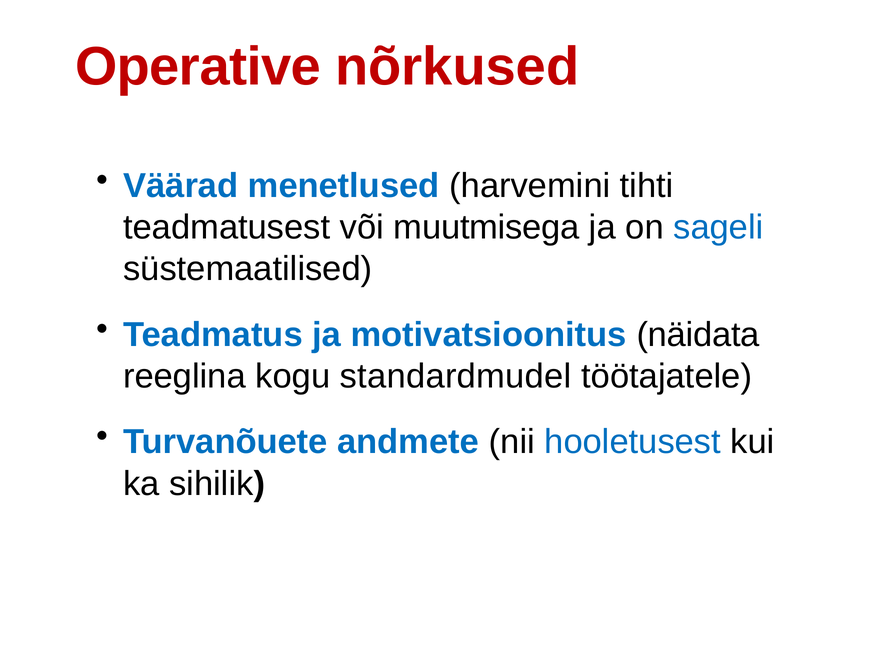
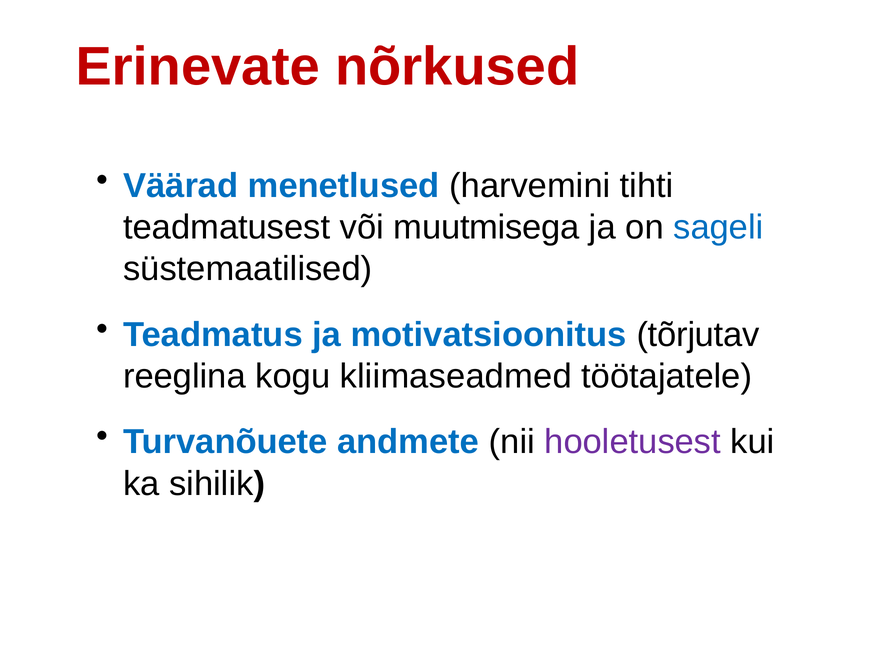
Operative: Operative -> Erinevate
näidata: näidata -> tõrjutav
standardmudel: standardmudel -> kliimaseadmed
hooletusest colour: blue -> purple
